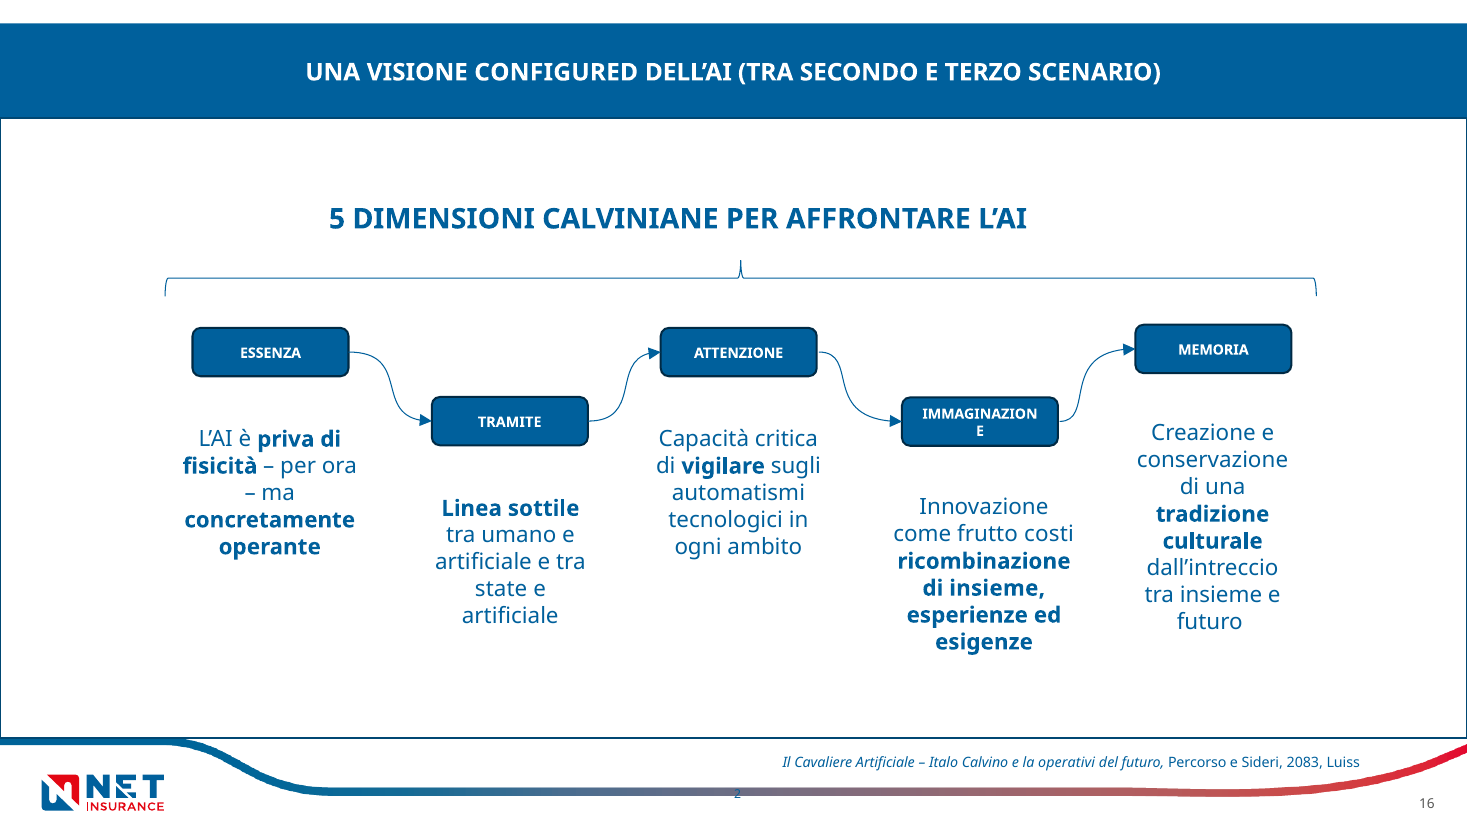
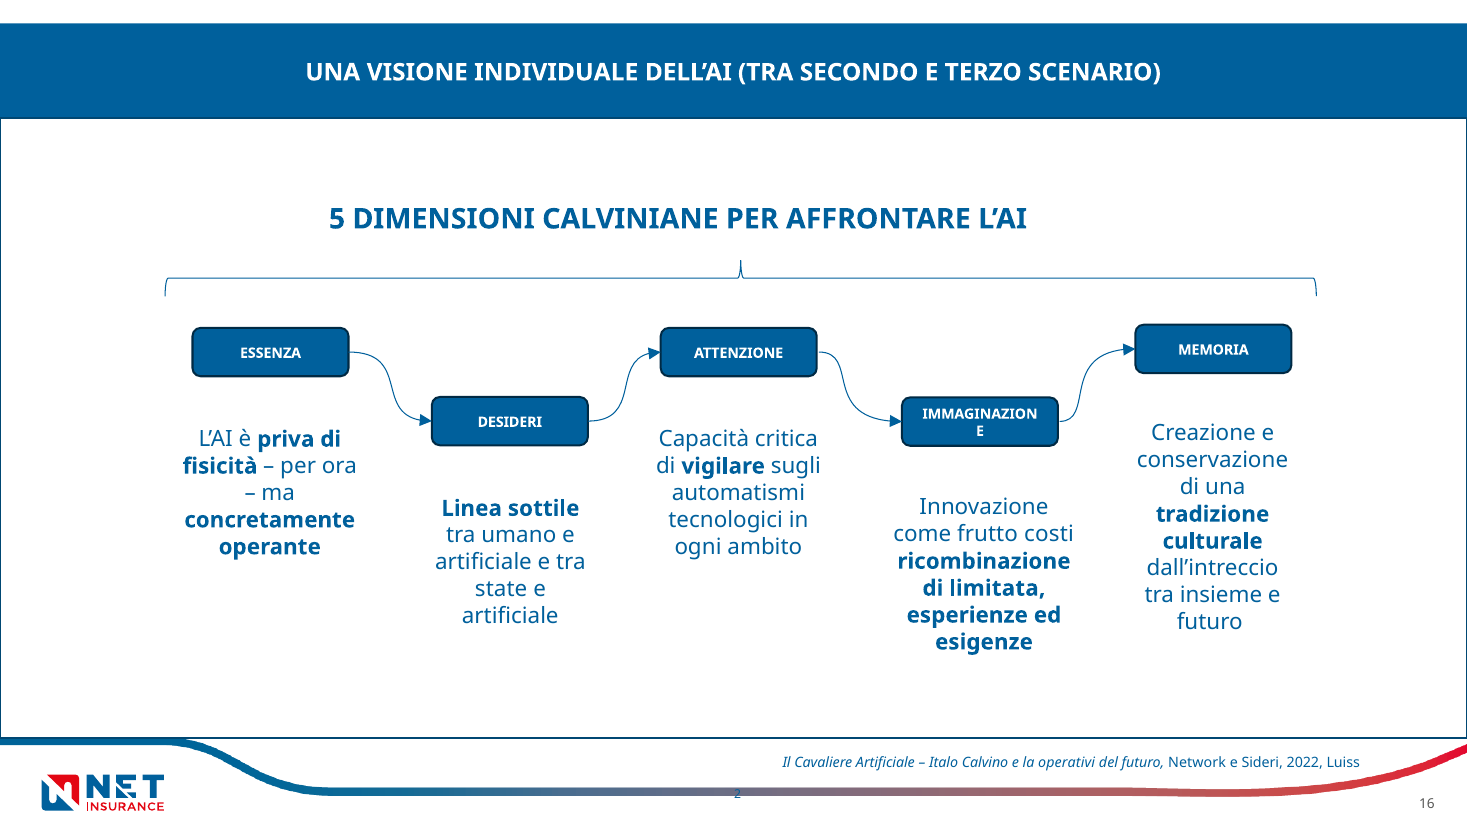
CONFIGURED: CONFIGURED -> INDIVIDUALE
TRAMITE: TRAMITE -> DESIDERI
di insieme: insieme -> limitata
Percorso: Percorso -> Network
2083: 2083 -> 2022
